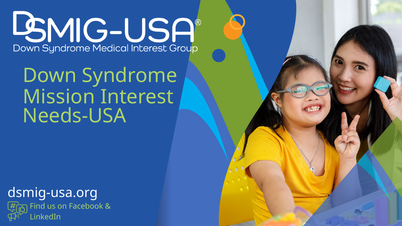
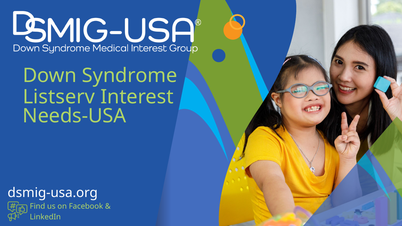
Mission: Mission -> Listserv
